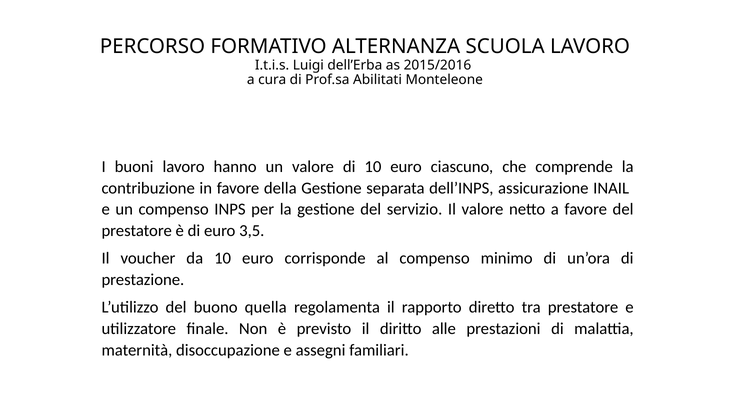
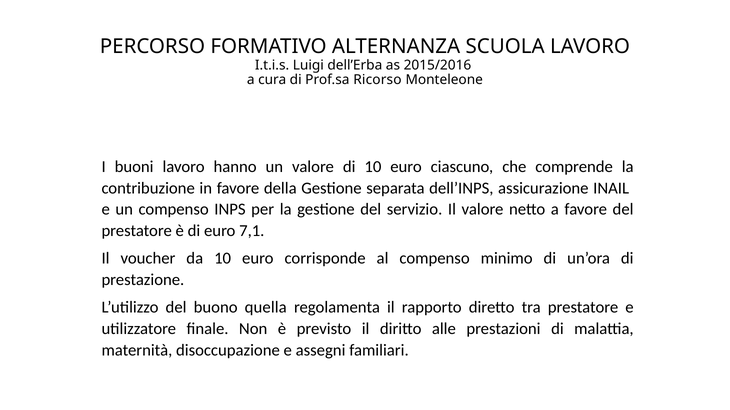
Abilitati: Abilitati -> Ricorso
3,5: 3,5 -> 7,1
